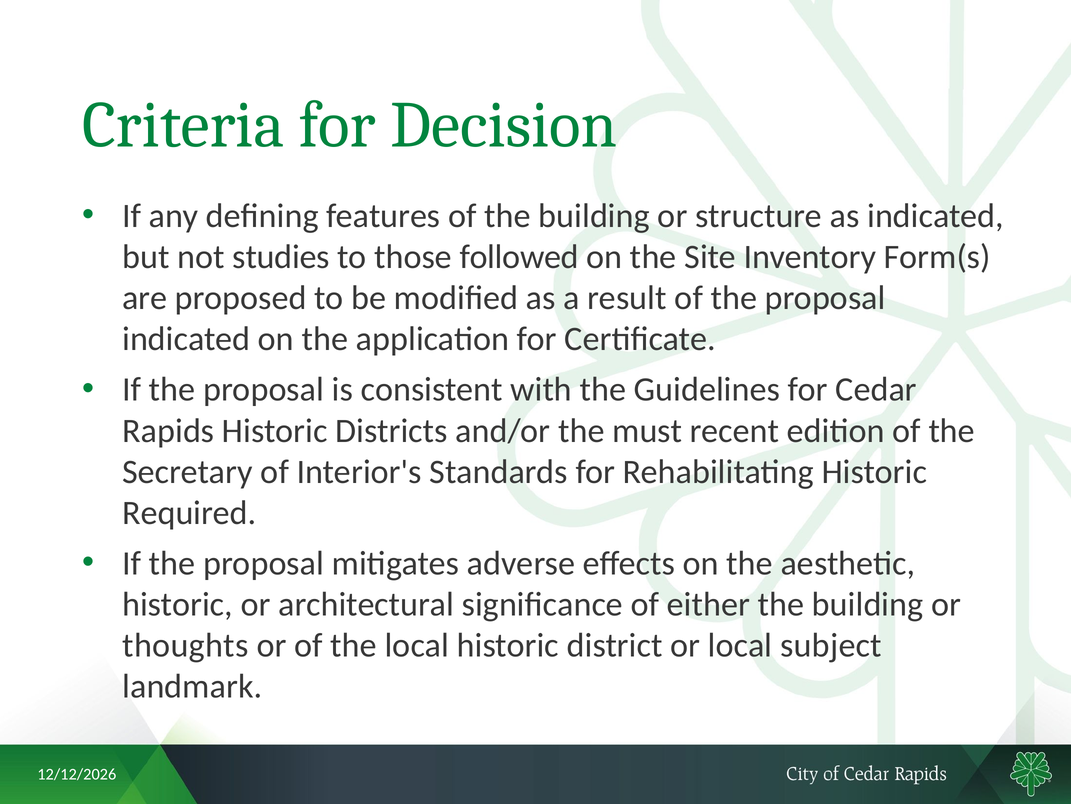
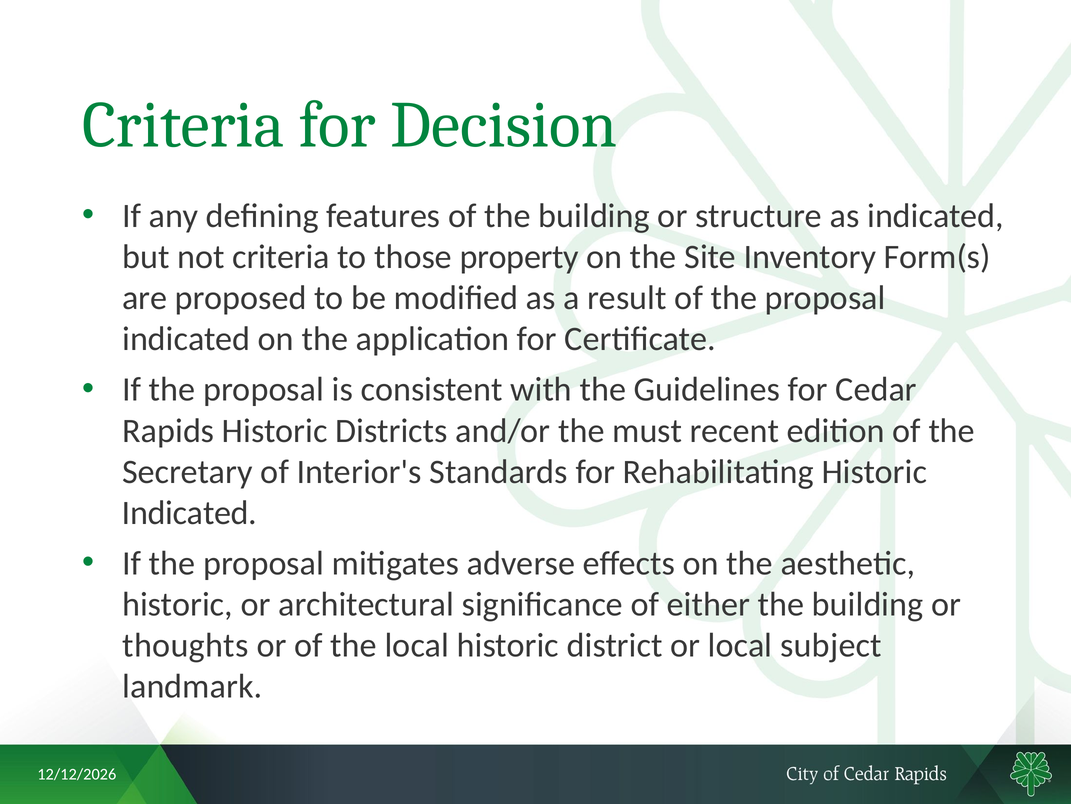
not studies: studies -> criteria
followed: followed -> property
Required at (189, 512): Required -> Indicated
